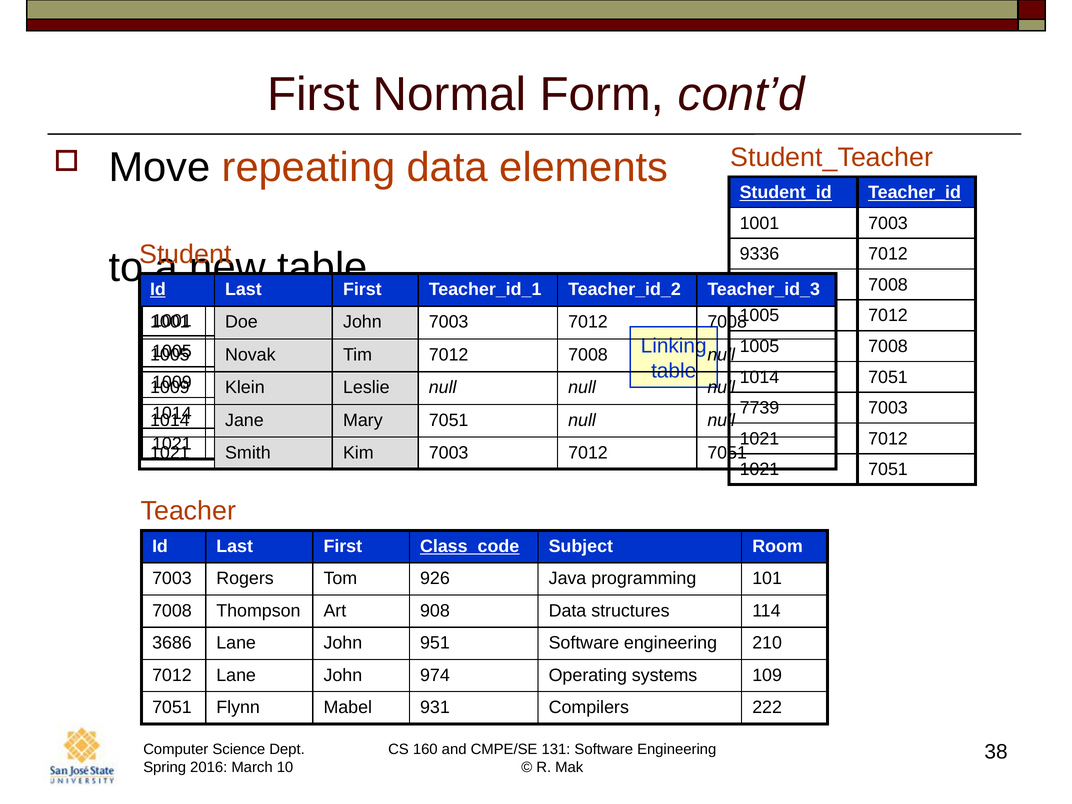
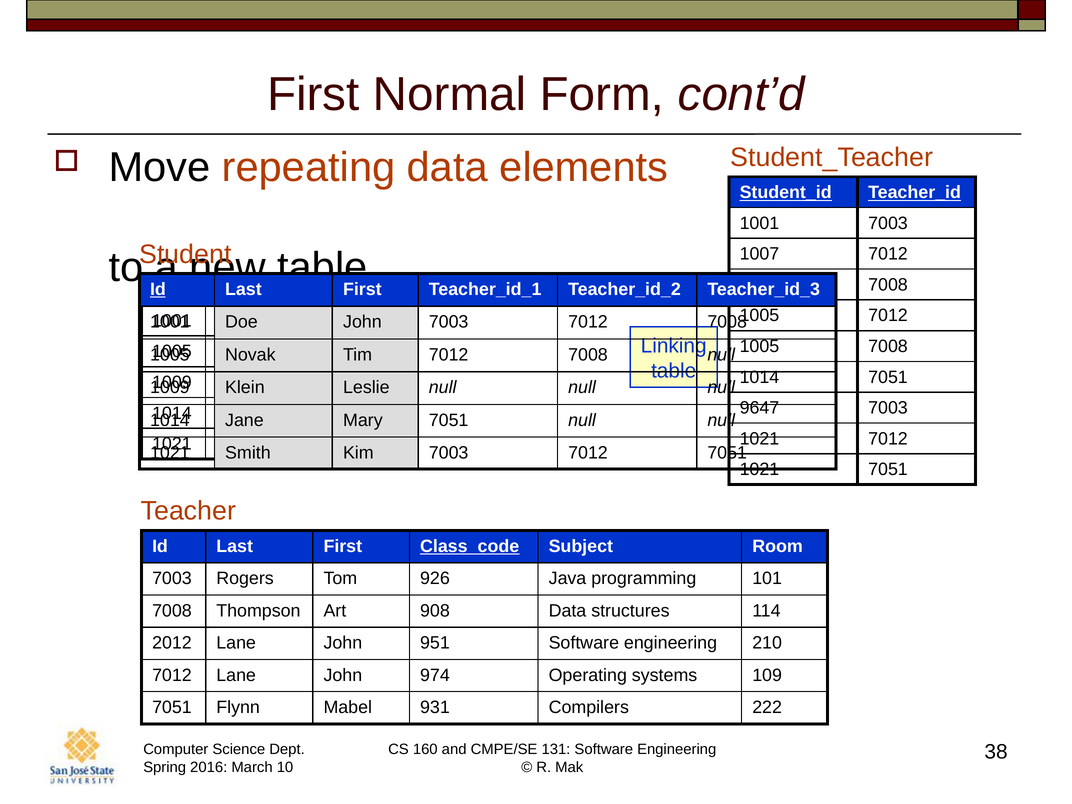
9336: 9336 -> 1007
7739: 7739 -> 9647
3686: 3686 -> 2012
